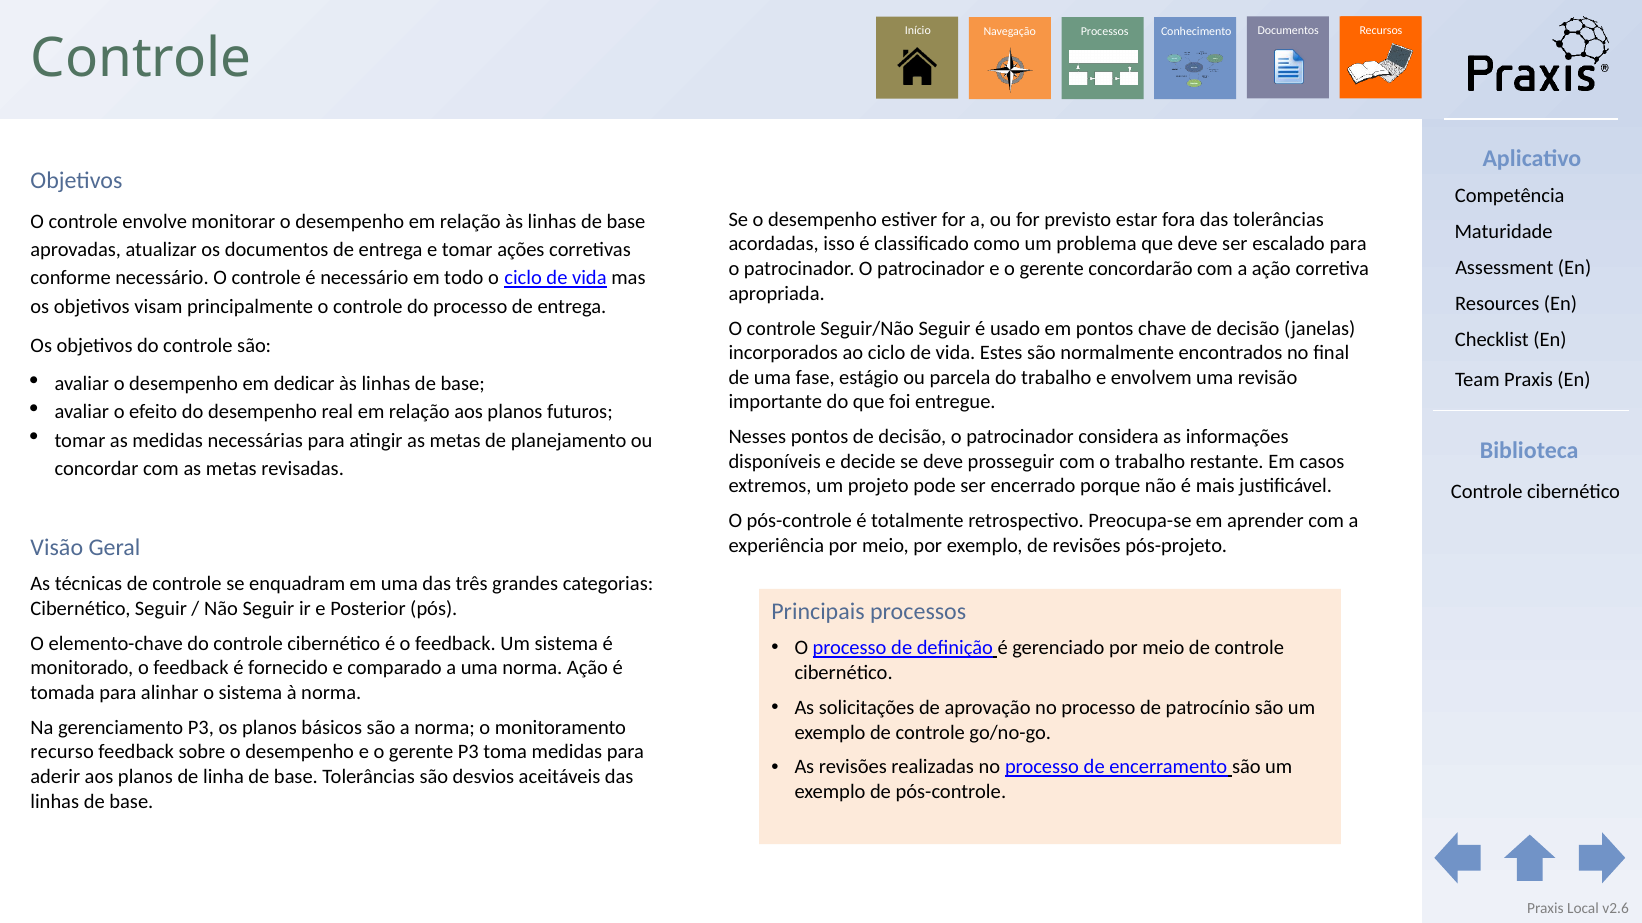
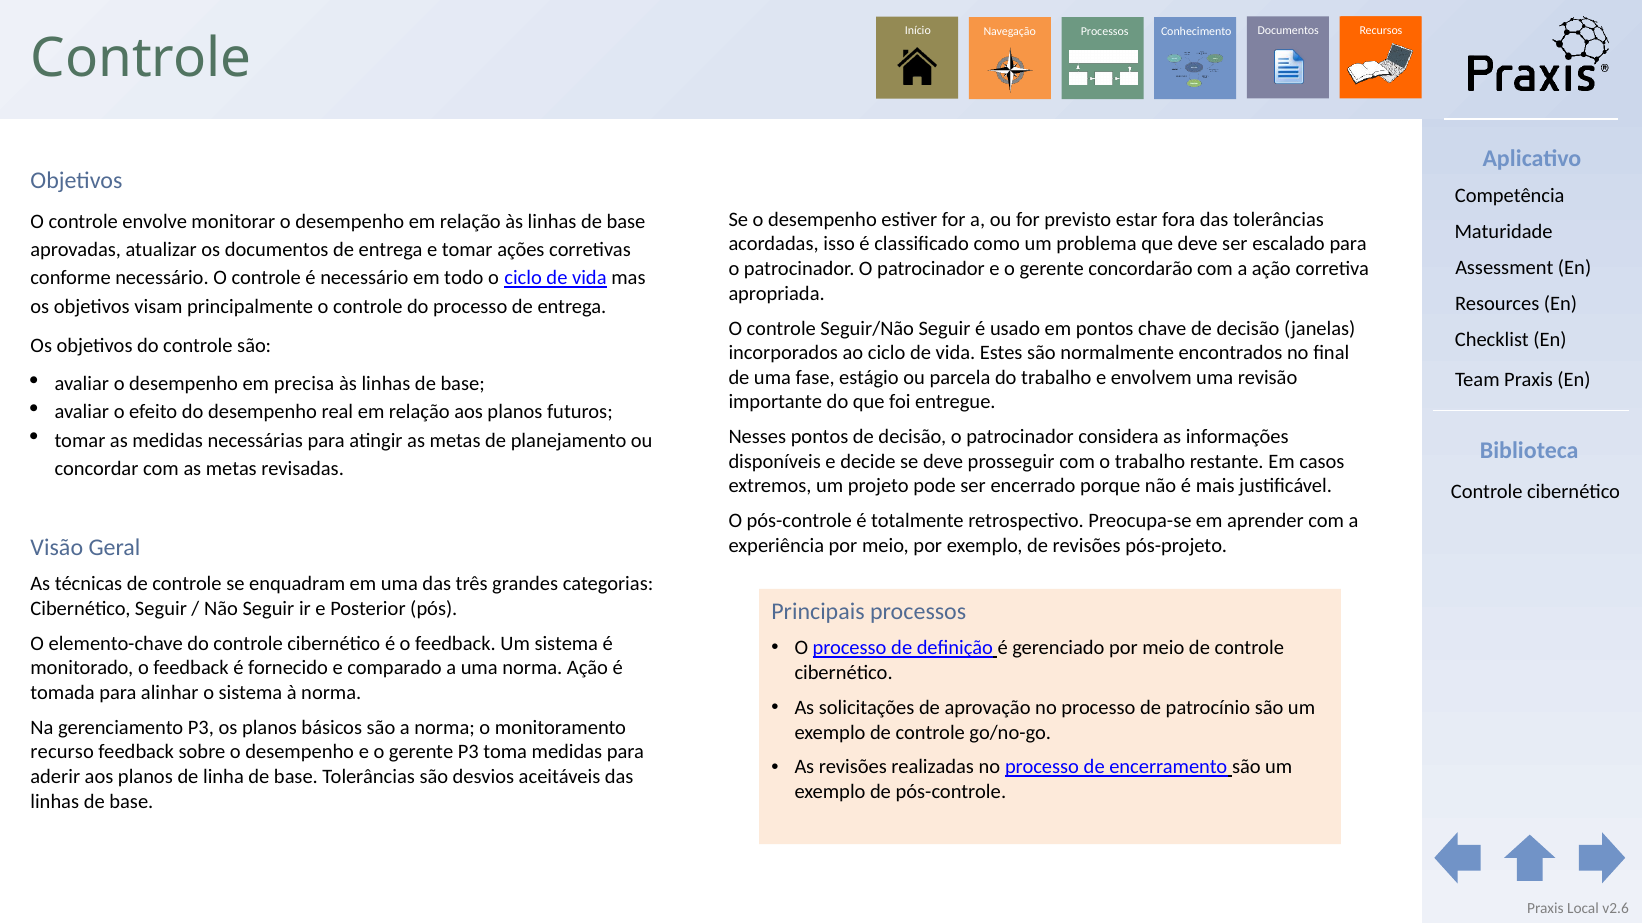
dedicar: dedicar -> precisa
